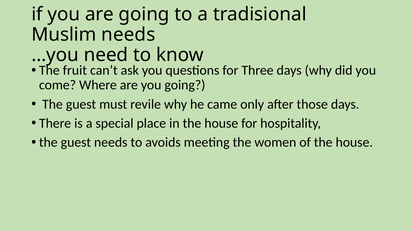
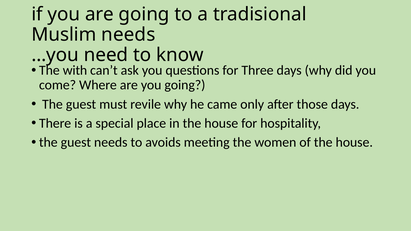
fruit: fruit -> with
